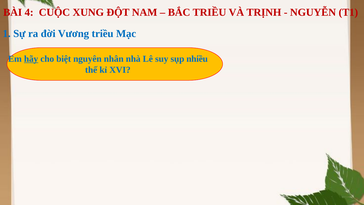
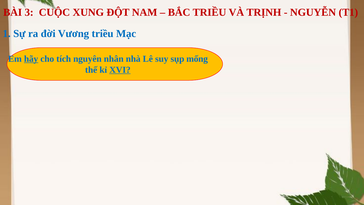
4: 4 -> 3
biệt: biệt -> tích
nhiều: nhiều -> mống
XVI underline: none -> present
